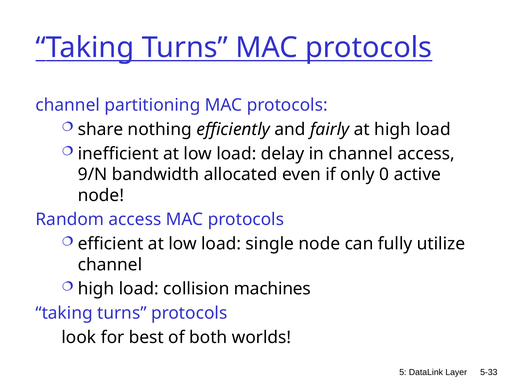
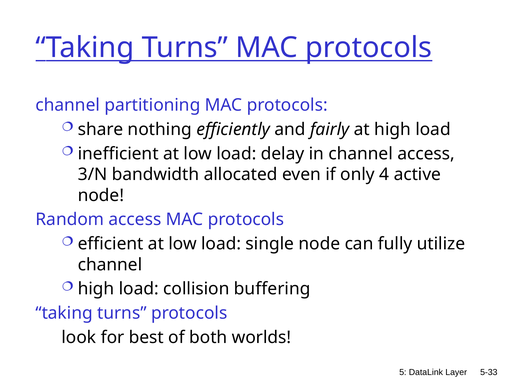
9/N: 9/N -> 3/N
0: 0 -> 4
machines: machines -> buffering
